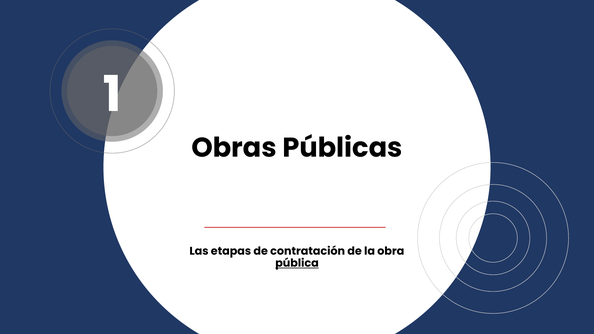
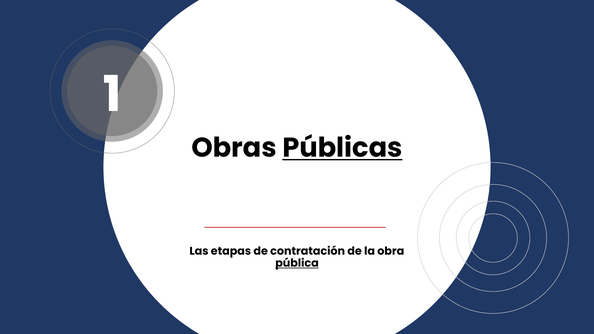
Públicas underline: none -> present
